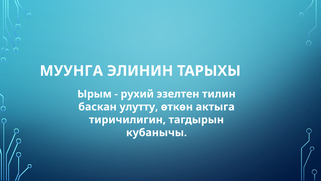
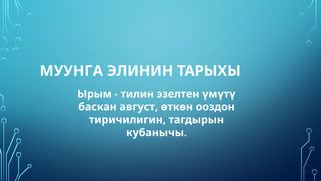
рухий: рухий -> тилин
тилин: тилин -> үмүтү
улутту: улутту -> август
актыга: актыга -> ооздон
